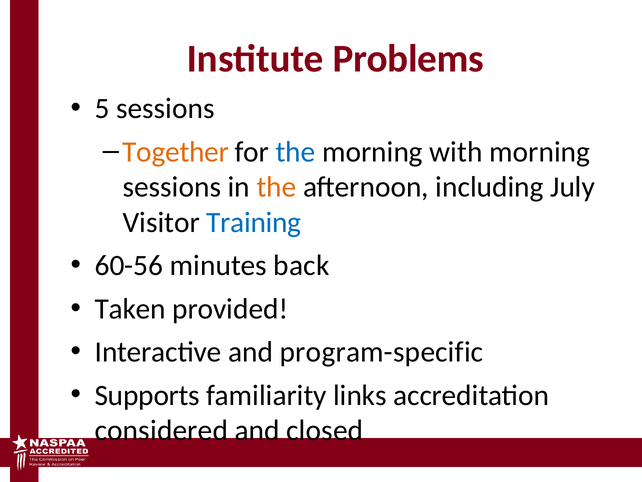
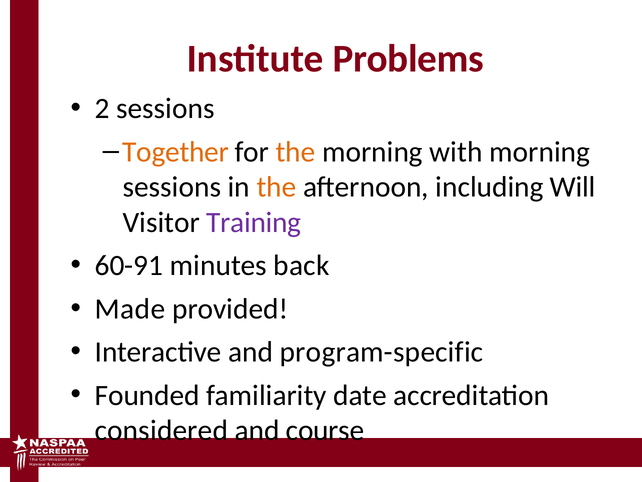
5: 5 -> 2
the at (295, 152) colour: blue -> orange
July: July -> Will
Training colour: blue -> purple
60-56: 60-56 -> 60-91
Taken: Taken -> Made
Supports: Supports -> Founded
links: links -> date
closed: closed -> course
